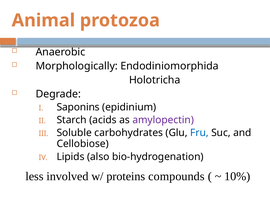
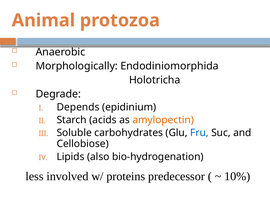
Saponins: Saponins -> Depends
amylopectin colour: purple -> orange
compounds: compounds -> predecessor
